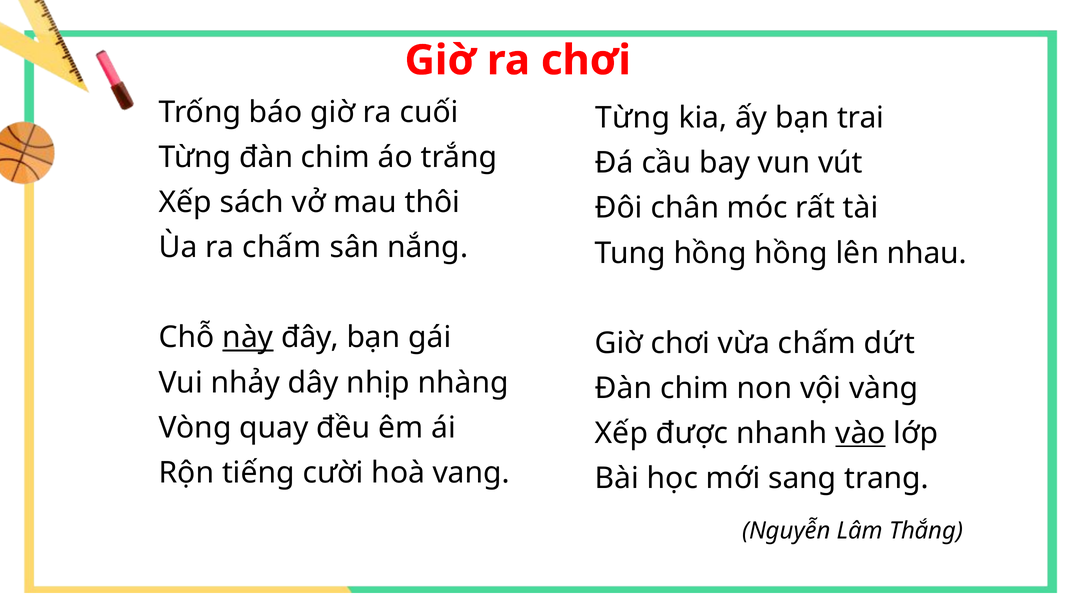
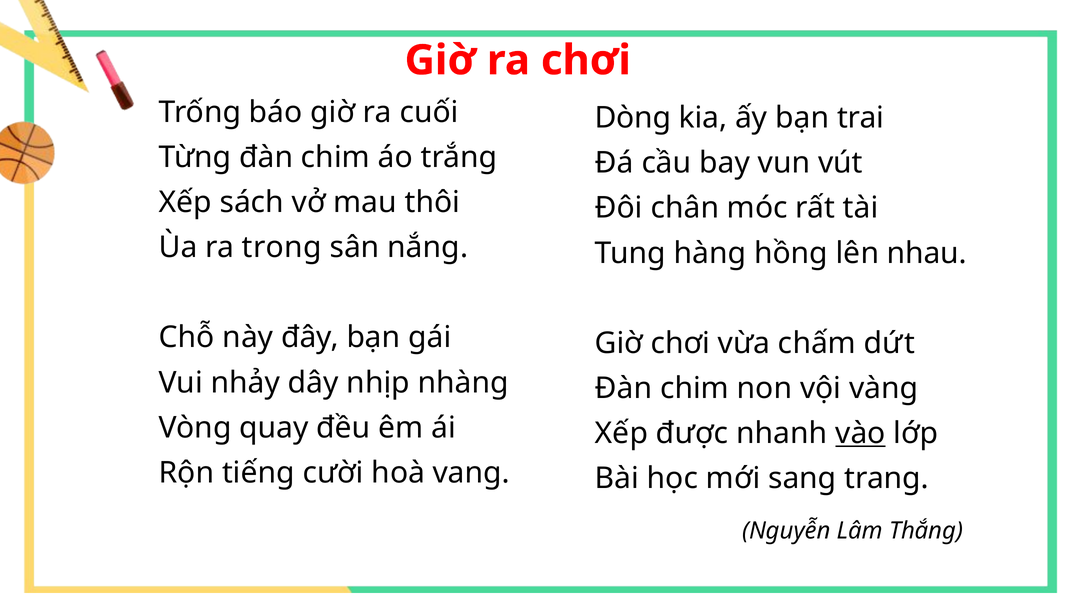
Từng at (633, 118): Từng -> Dòng
ra chấm: chấm -> trong
Tung hồng: hồng -> hàng
này underline: present -> none
